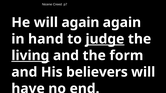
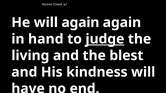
living underline: present -> none
form: form -> blest
believers: believers -> kindness
